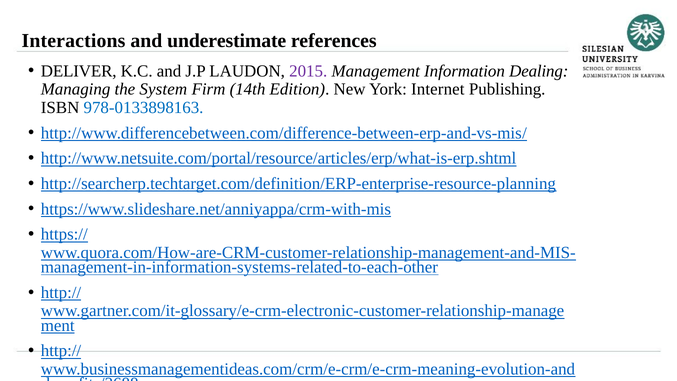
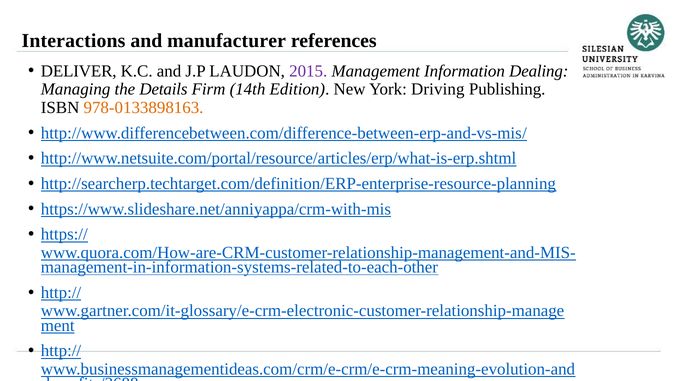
underestimate: underestimate -> manufacturer
System: System -> Details
Internet: Internet -> Driving
978-0133898163 colour: blue -> orange
